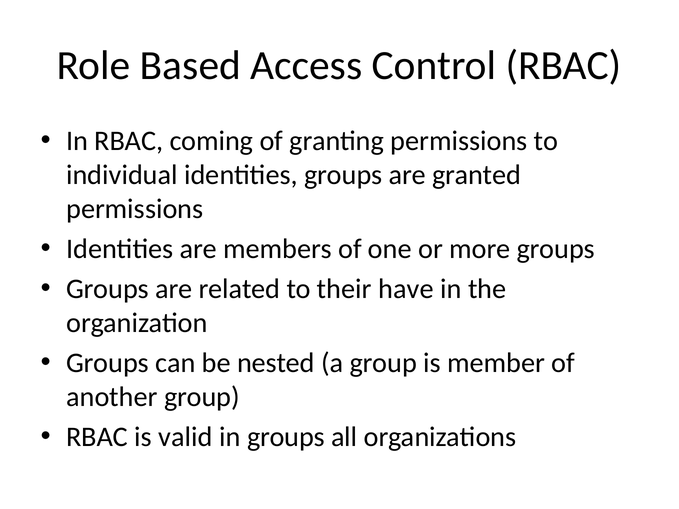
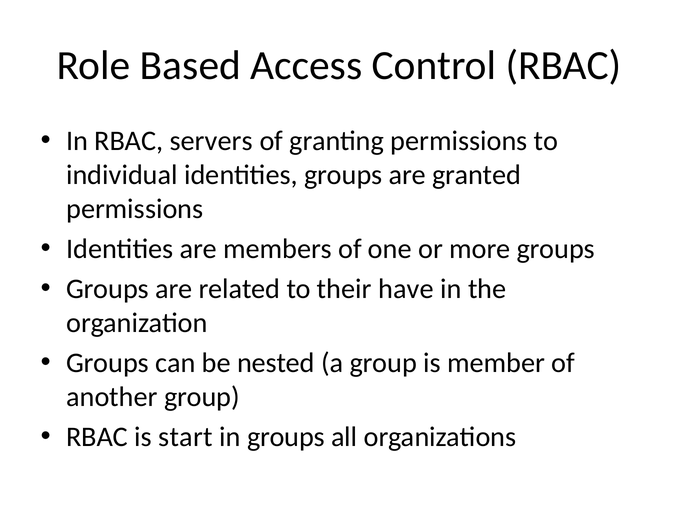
coming: coming -> servers
valid: valid -> start
